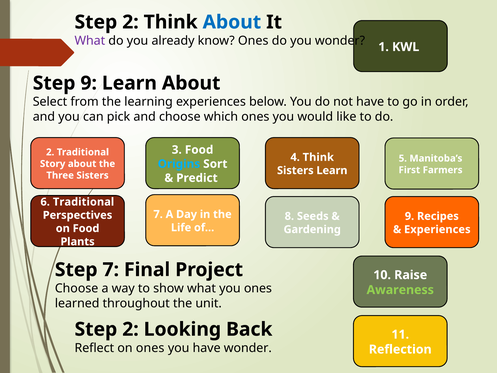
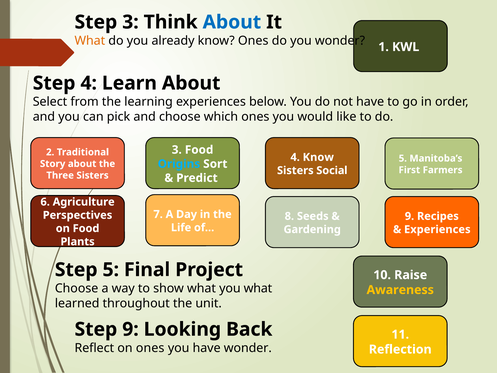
2 at (130, 22): 2 -> 3
What at (90, 41) colour: purple -> orange
Step 9: 9 -> 4
4 Think: Think -> Know
Sisters Learn: Learn -> Social
6 Traditional: Traditional -> Agriculture
Step 7: 7 -> 5
you ones: ones -> what
Awareness colour: light green -> yellow
2 at (130, 329): 2 -> 9
